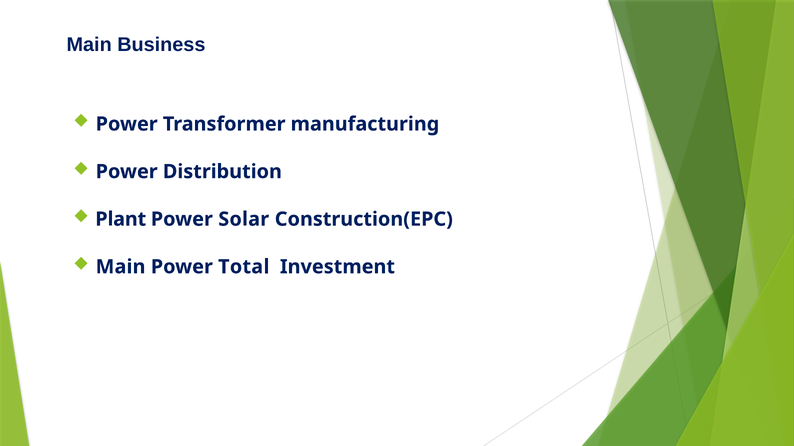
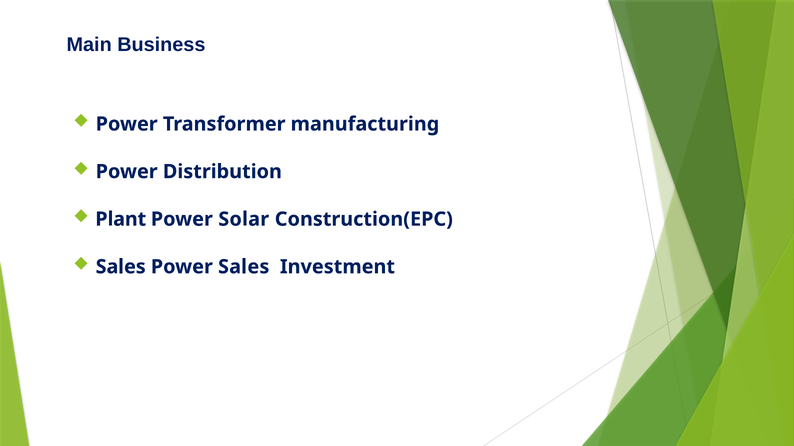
Main at (121, 267): Main -> Sales
Power Total: Total -> Sales
